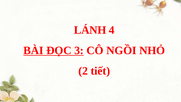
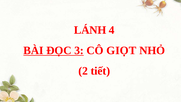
NGỒI: NGỒI -> GIỌT
